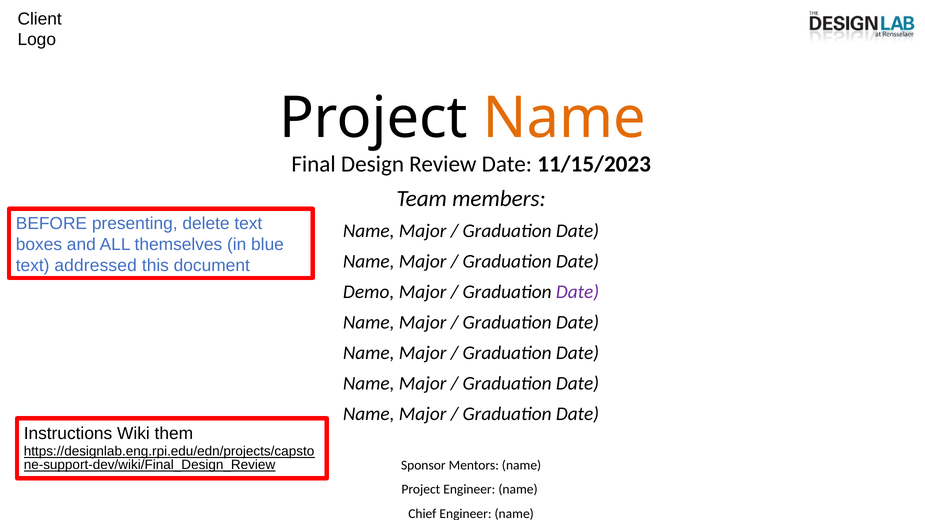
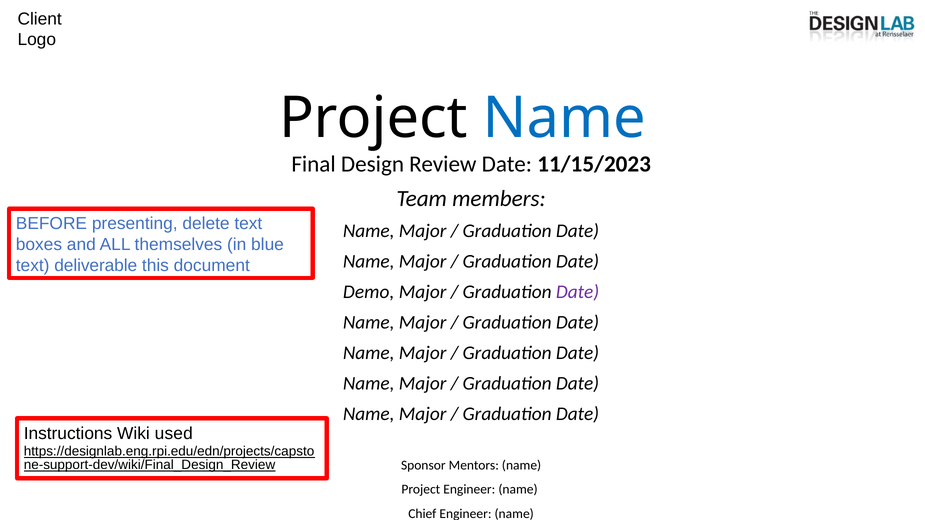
Name at (564, 118) colour: orange -> blue
addressed: addressed -> deliverable
them: them -> used
